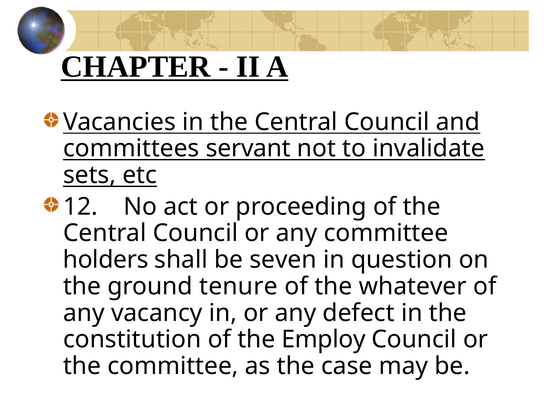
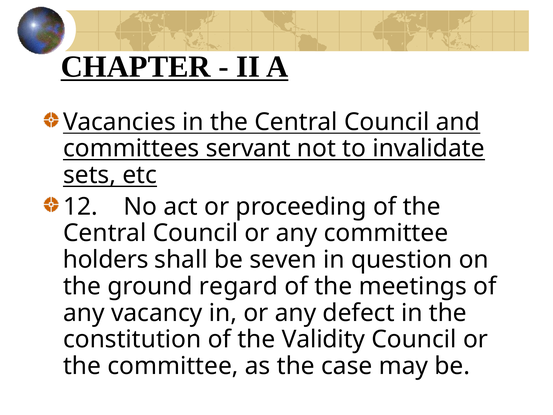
tenure: tenure -> regard
whatever: whatever -> meetings
Employ: Employ -> Validity
